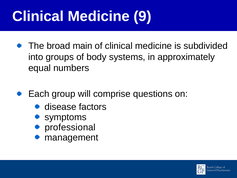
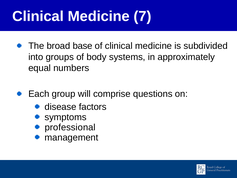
9: 9 -> 7
main: main -> base
